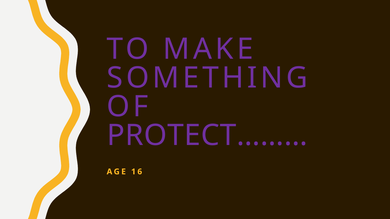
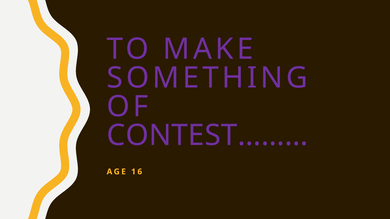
PROTECT………: PROTECT……… -> CONTEST………
